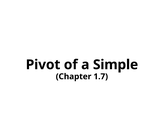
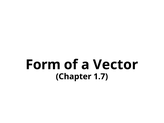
Pivot: Pivot -> Form
Simple: Simple -> Vector
